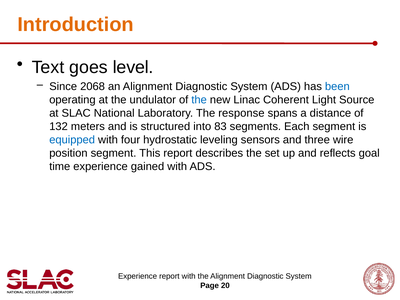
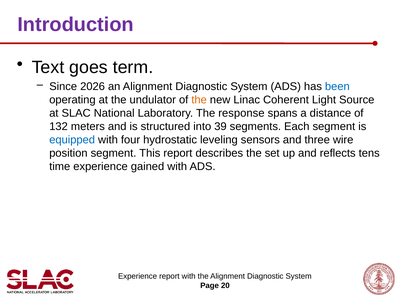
Introduction colour: orange -> purple
level: level -> term
2068: 2068 -> 2026
the at (199, 100) colour: blue -> orange
83: 83 -> 39
goal: goal -> tens
